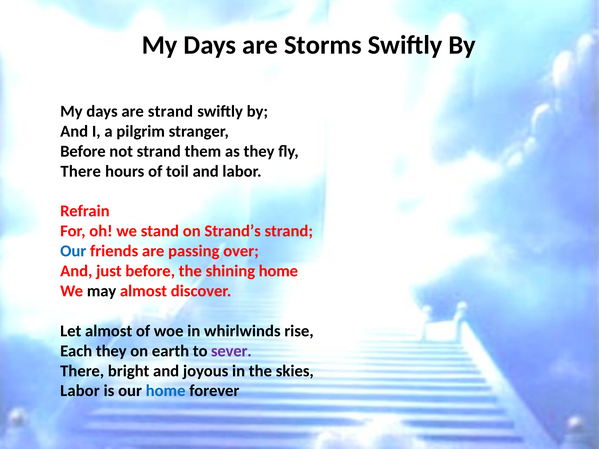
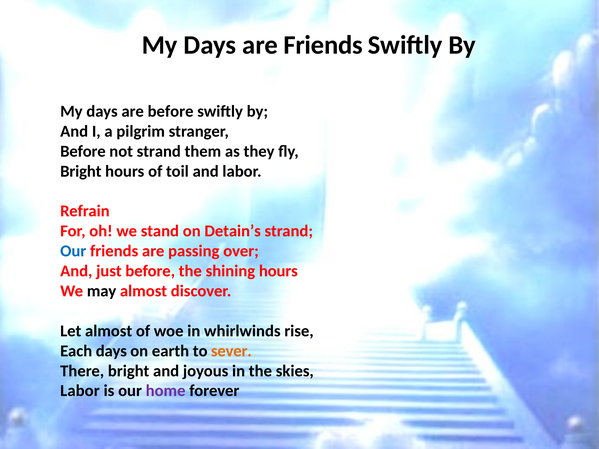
are Storms: Storms -> Friends
are strand: strand -> before
There at (81, 171): There -> Bright
Strand’s: Strand’s -> Detain’s
shining home: home -> hours
Each they: they -> days
sever colour: purple -> orange
home at (166, 391) colour: blue -> purple
